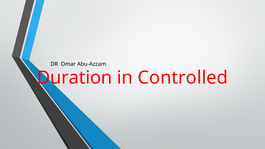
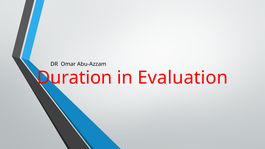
Controlled: Controlled -> Evaluation
